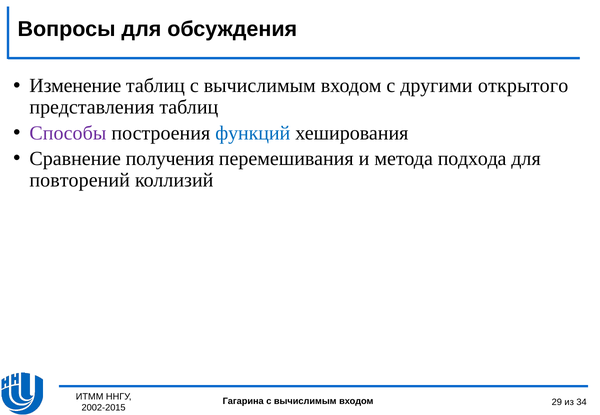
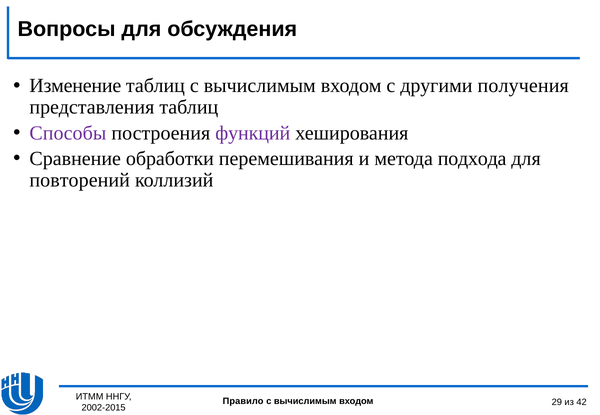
открытого: открытого -> получения
функций colour: blue -> purple
получения: получения -> обработки
Гагарина: Гагарина -> Правило
34: 34 -> 42
